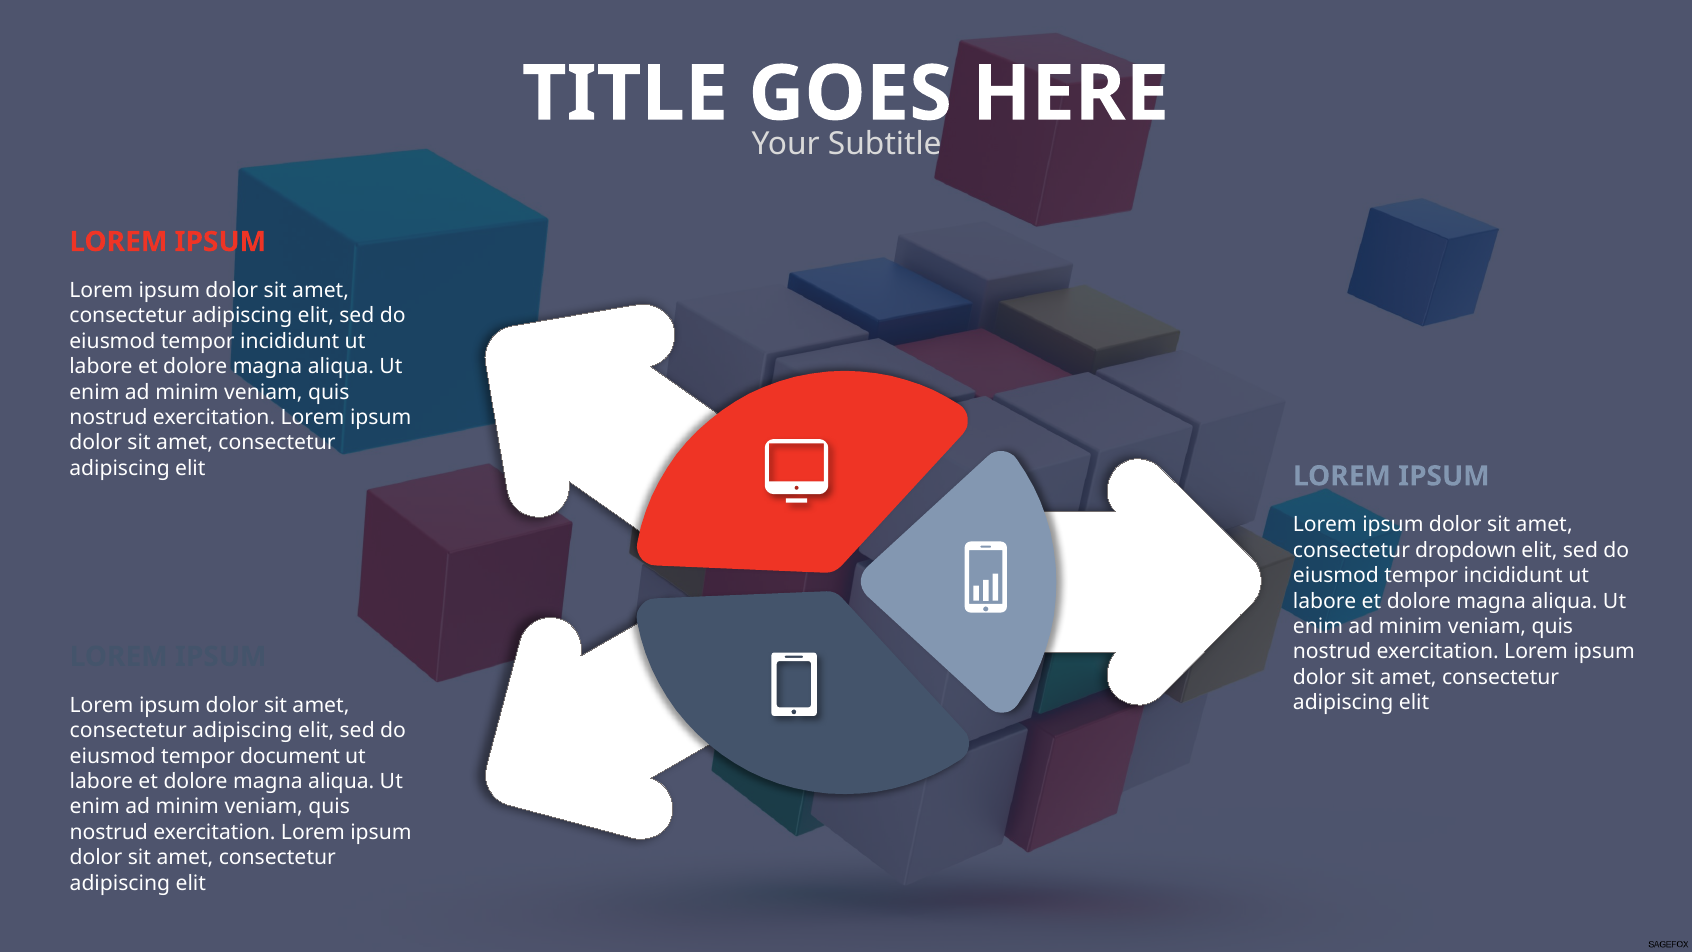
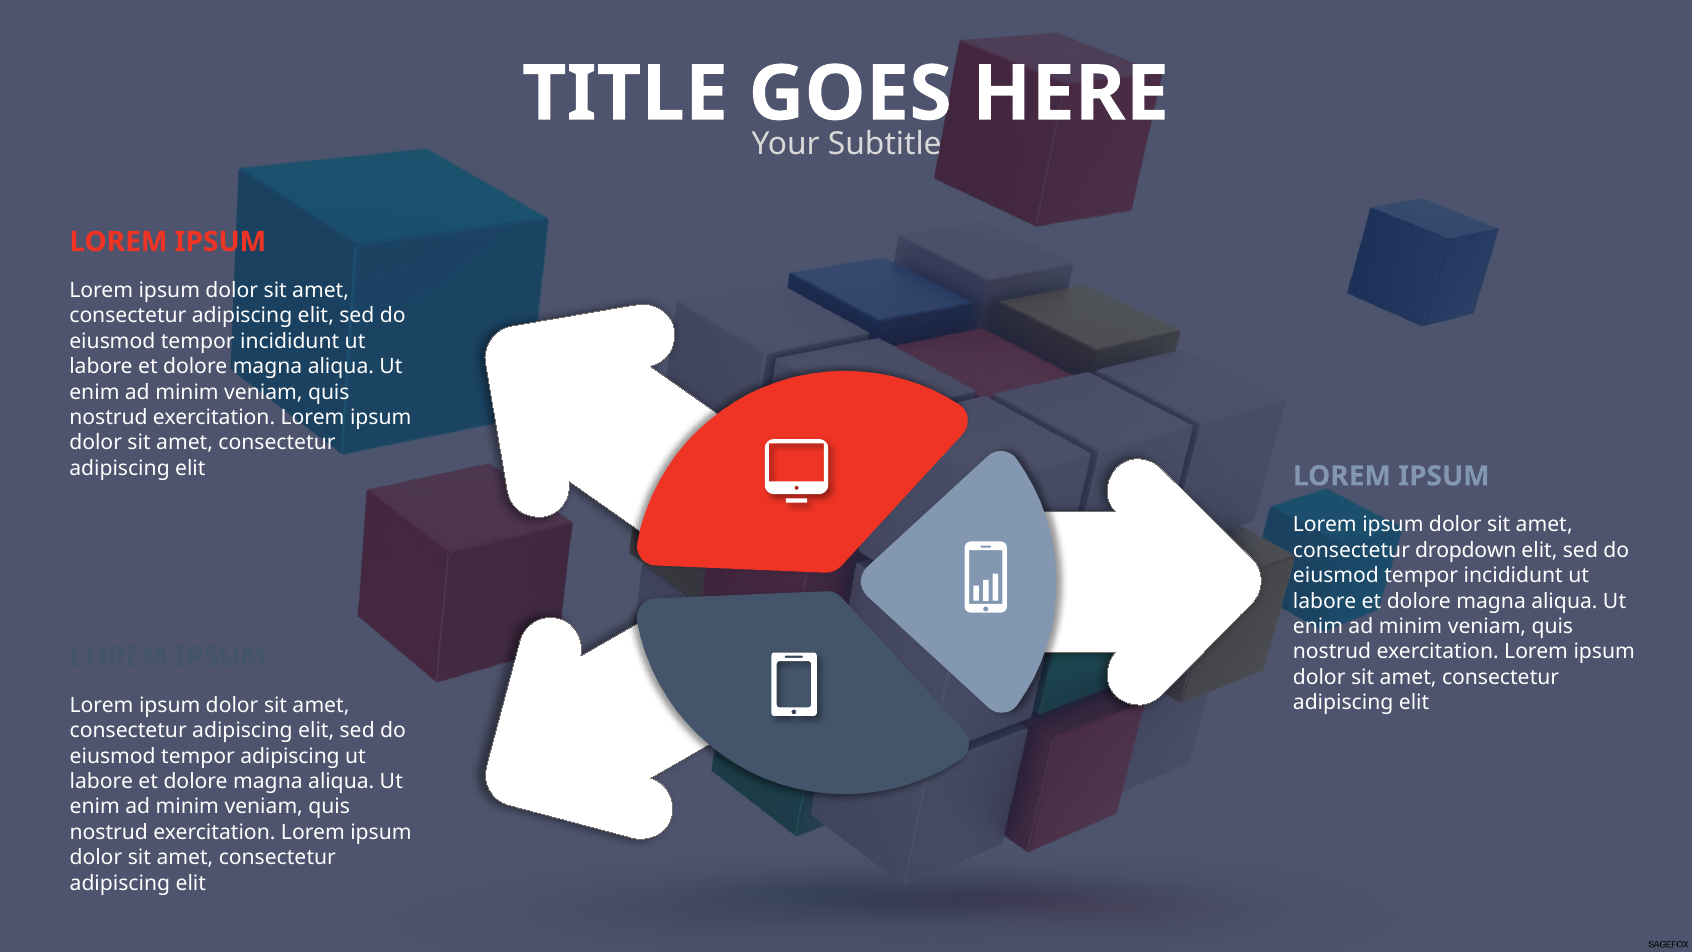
tempor document: document -> adipiscing
